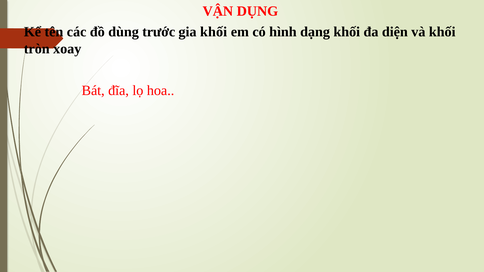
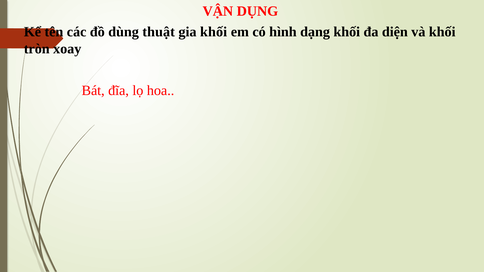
trước: trước -> thuật
